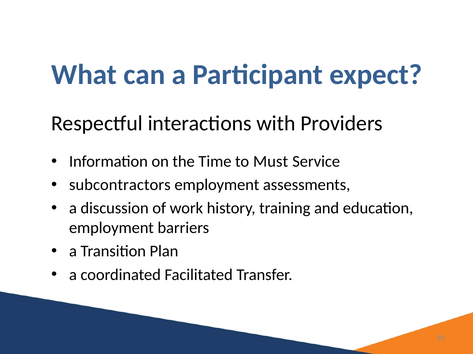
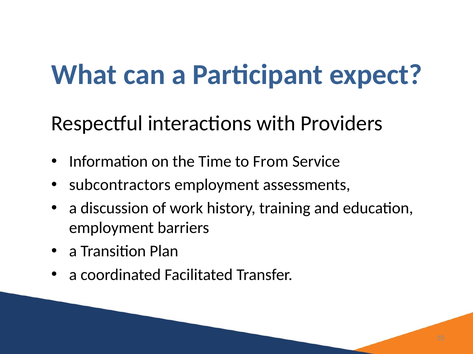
Must: Must -> From
